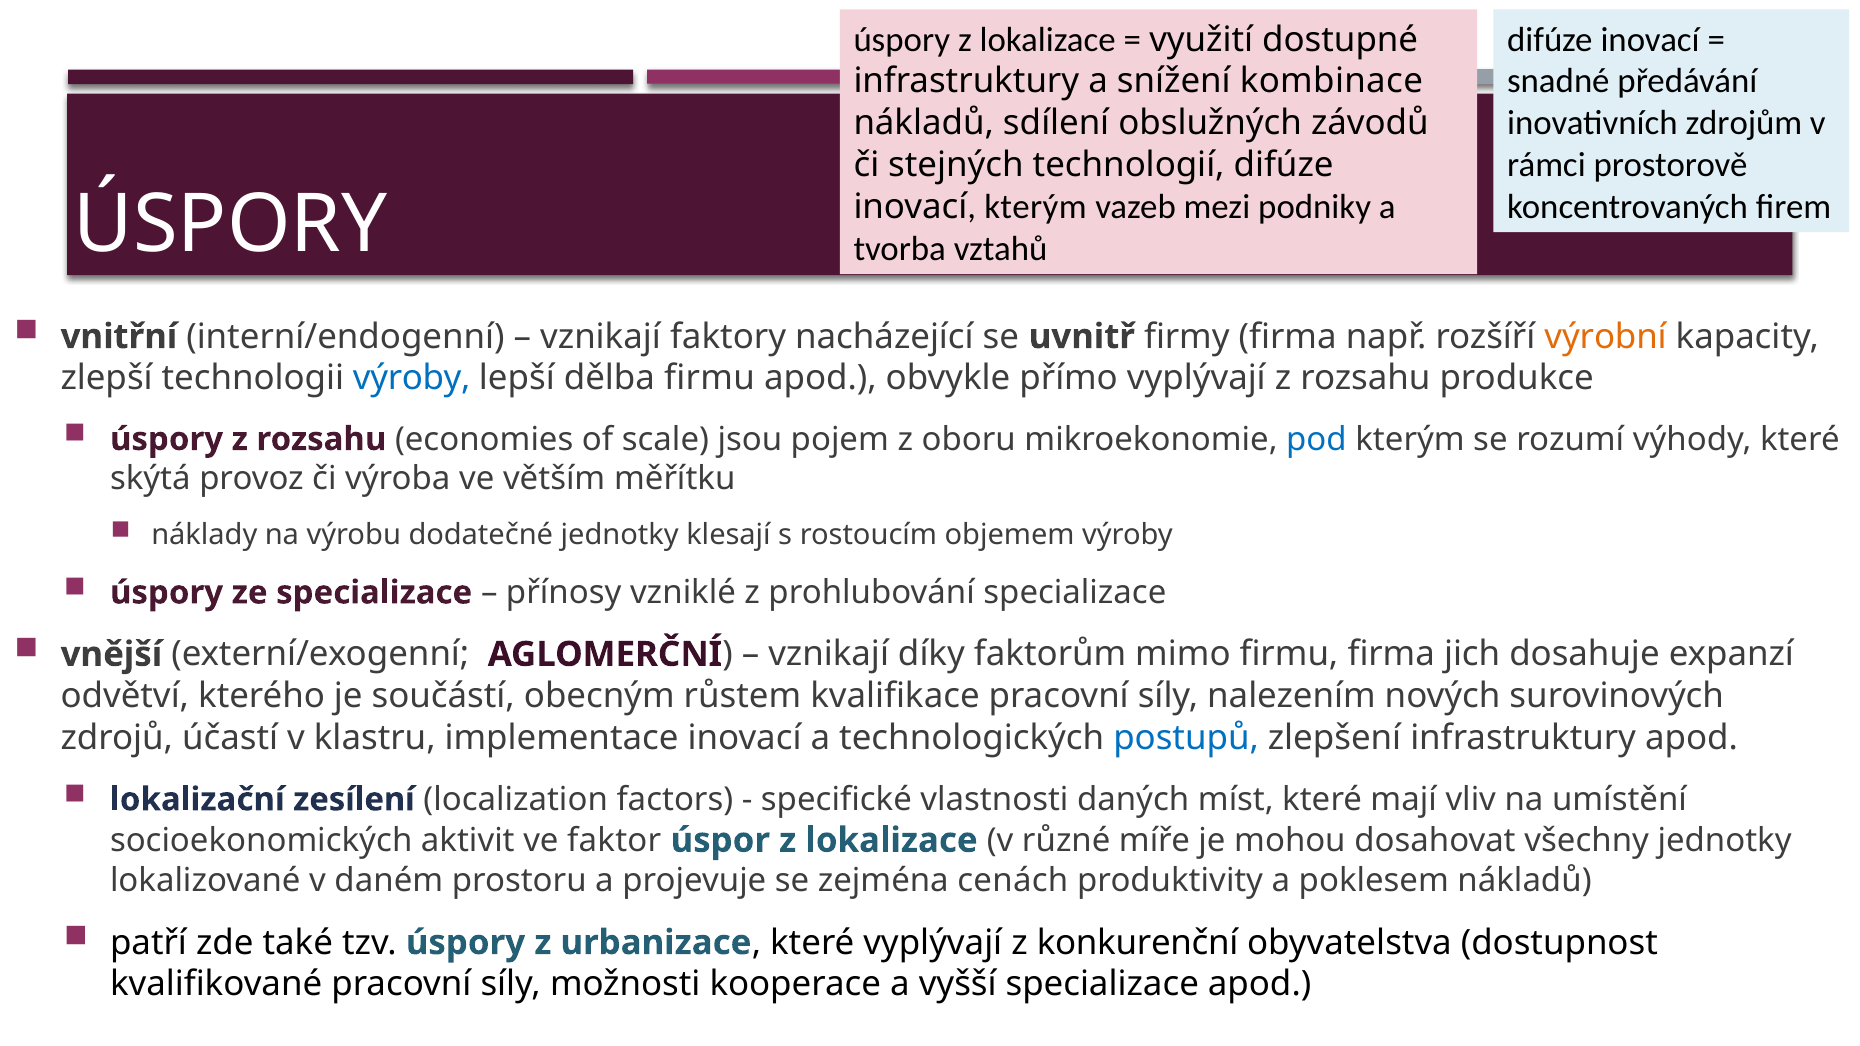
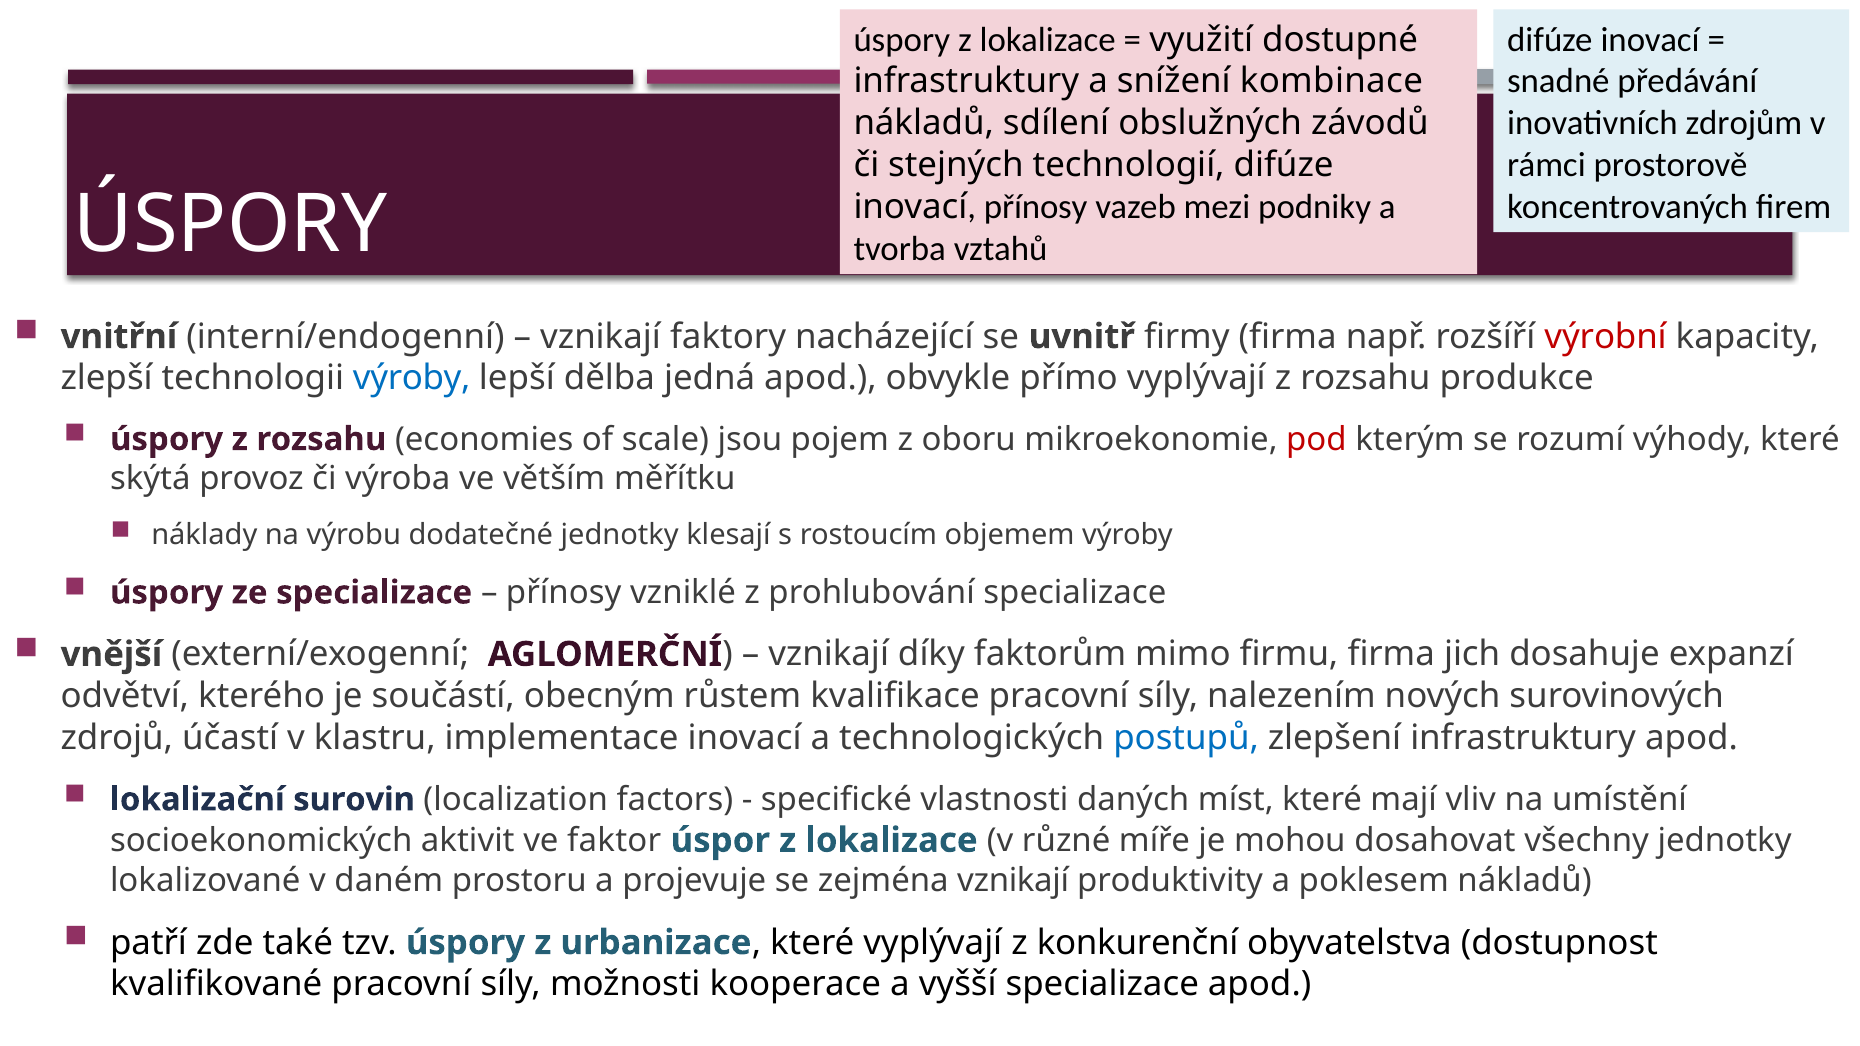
kterým at (1035, 207): kterým -> přínosy
výrobní colour: orange -> red
dělba firmu: firmu -> jedná
pod colour: blue -> red
zesílení: zesílení -> surovin
zejména cenách: cenách -> vznikají
